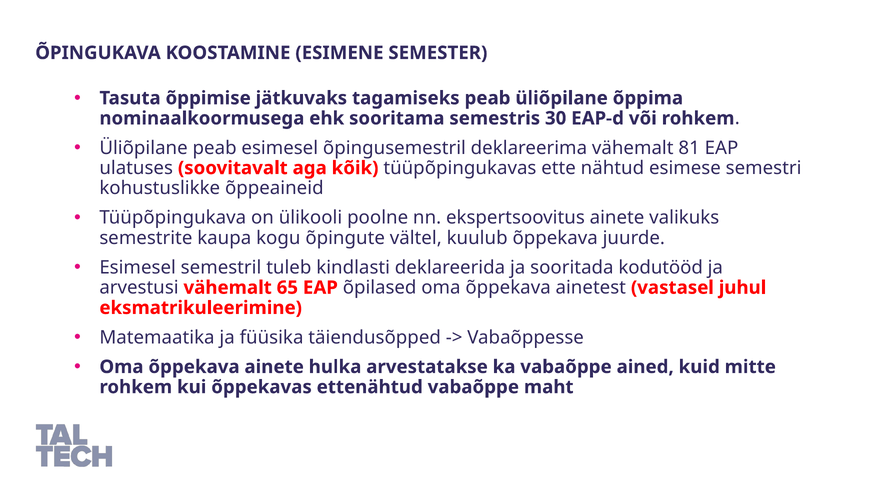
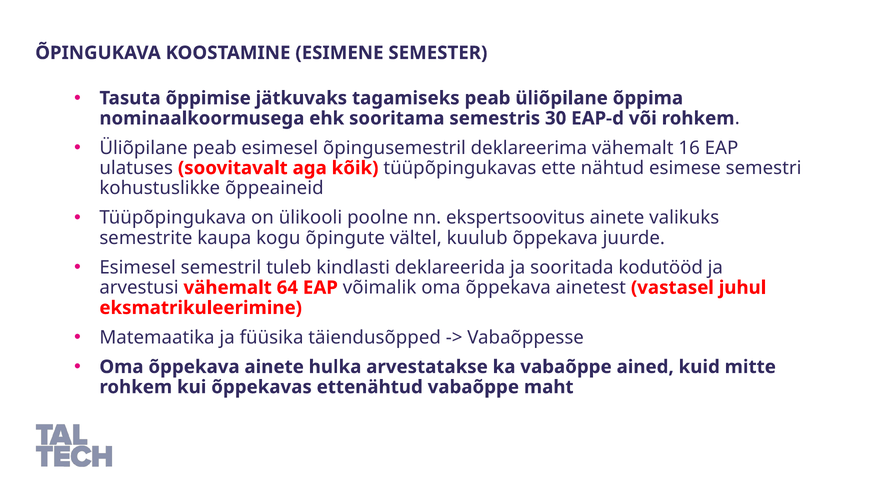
81: 81 -> 16
65: 65 -> 64
õpilased: õpilased -> võimalik
